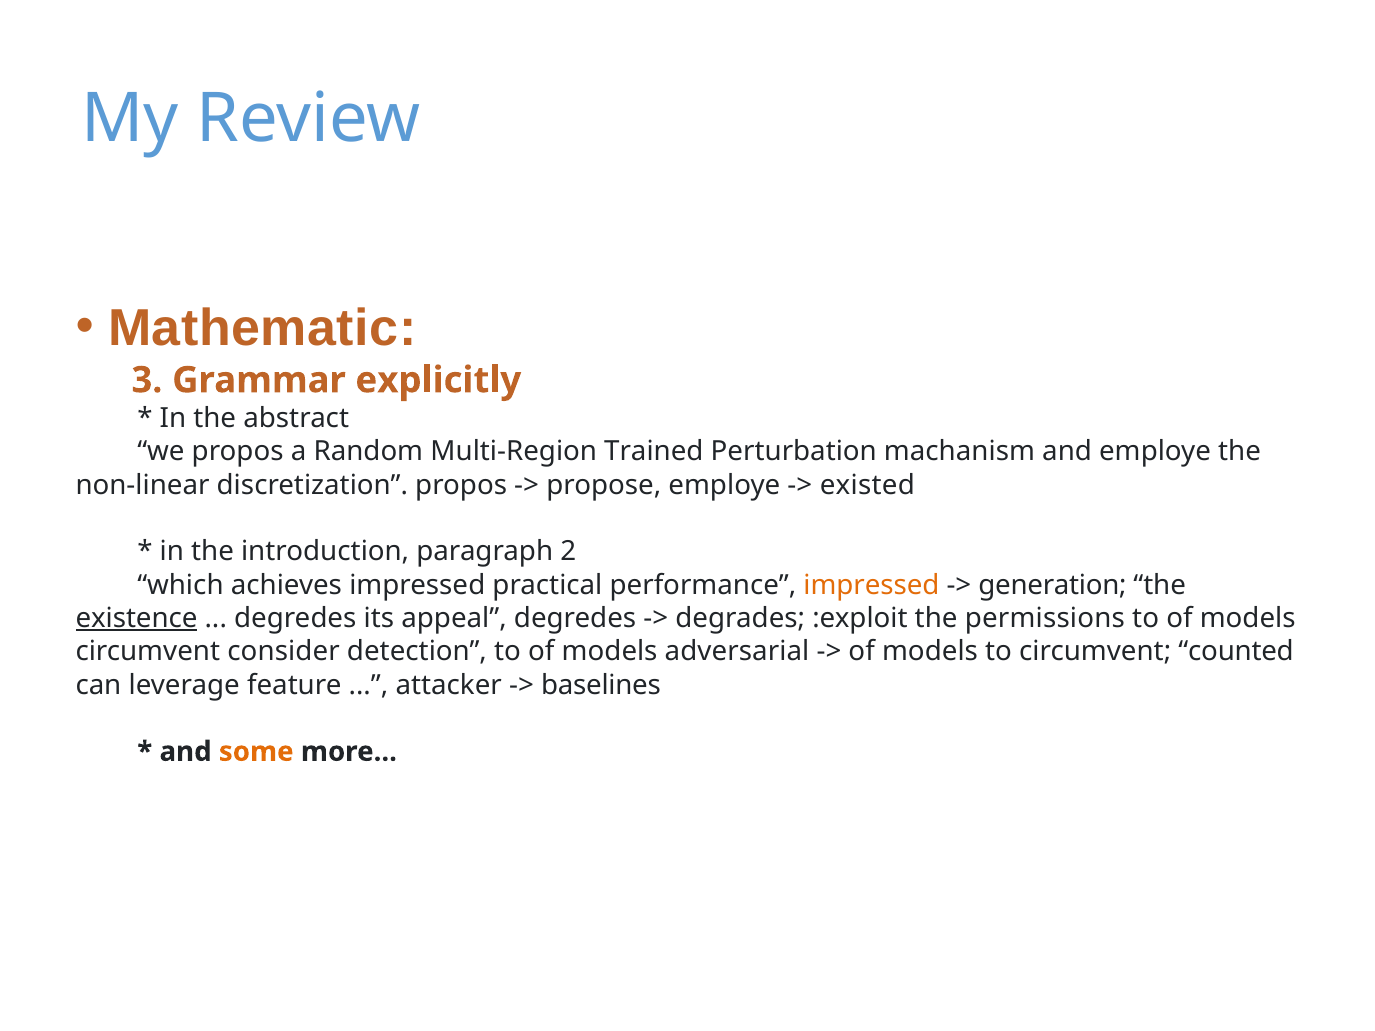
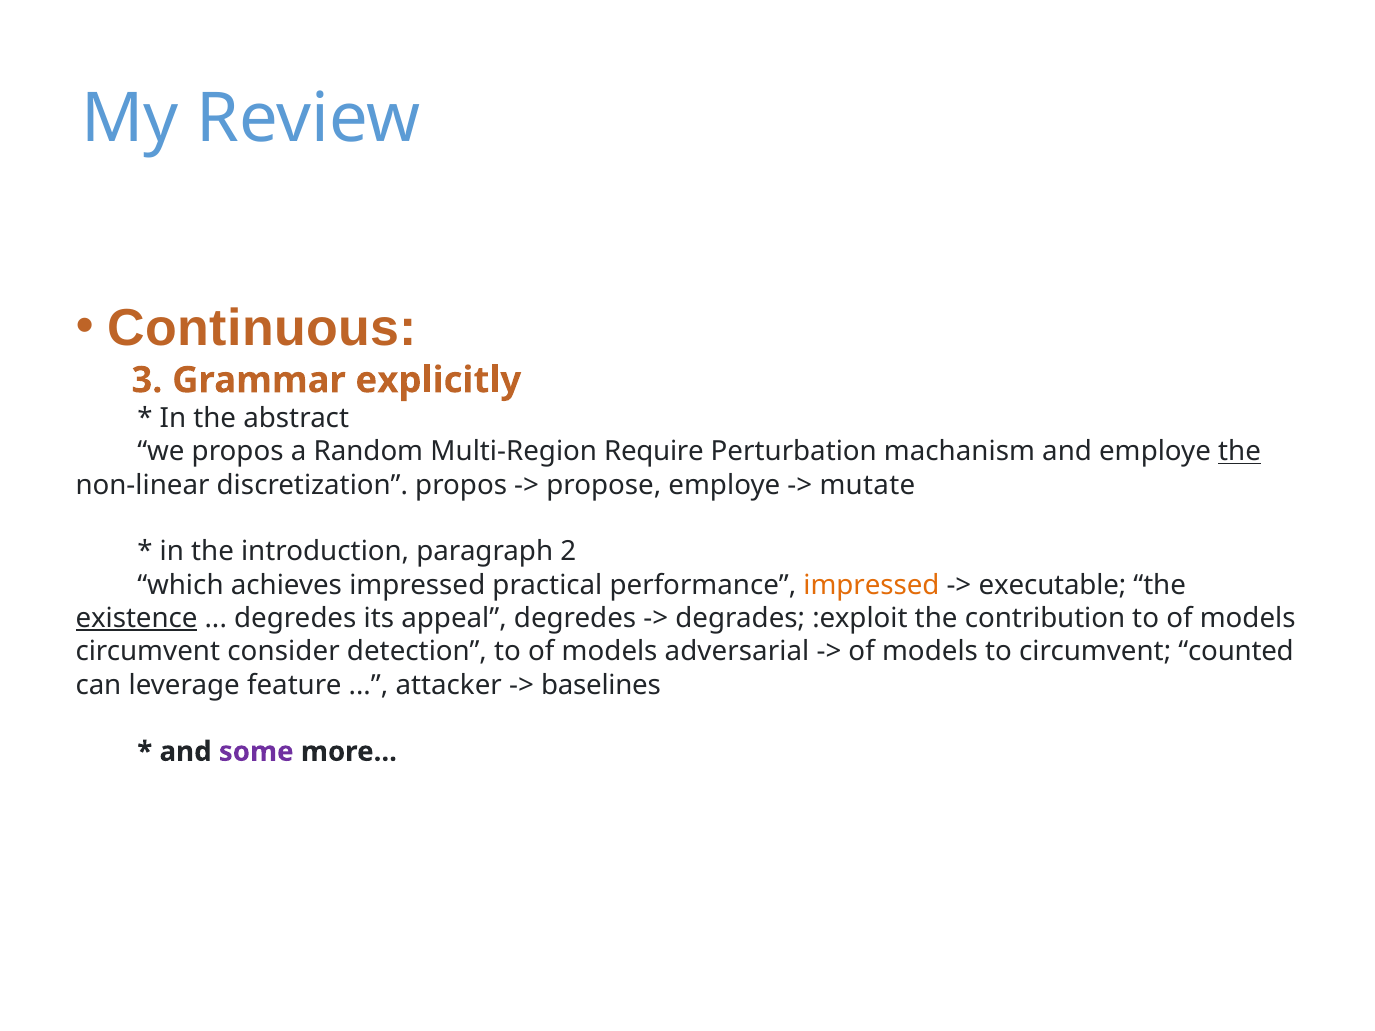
Mathematic: Mathematic -> Continuous
Trained: Trained -> Require
the at (1239, 452) underline: none -> present
existed: existed -> mutate
generation: generation -> executable
permissions: permissions -> contribution
some colour: orange -> purple
